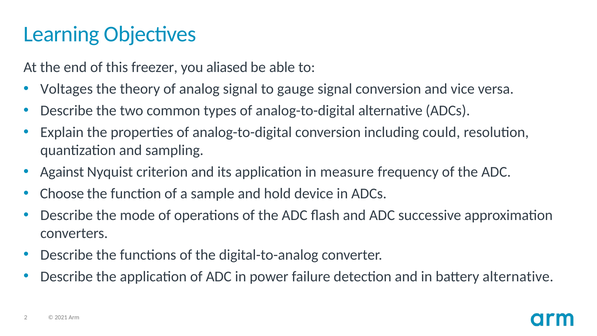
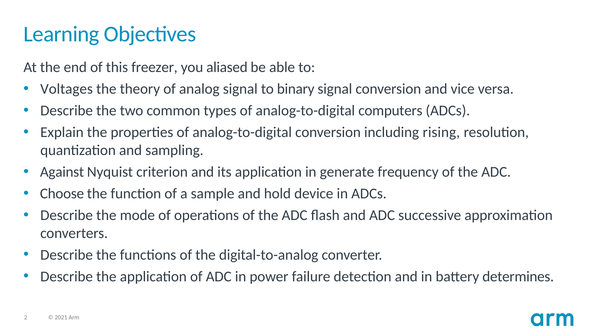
gauge: gauge -> binary
analog-to-digital alternative: alternative -> computers
could: could -> rising
measure: measure -> generate
battery alternative: alternative -> determines
